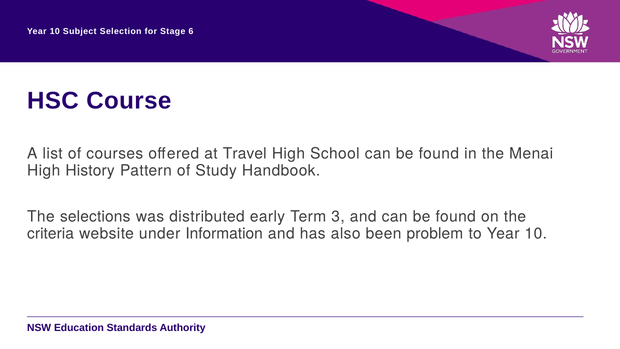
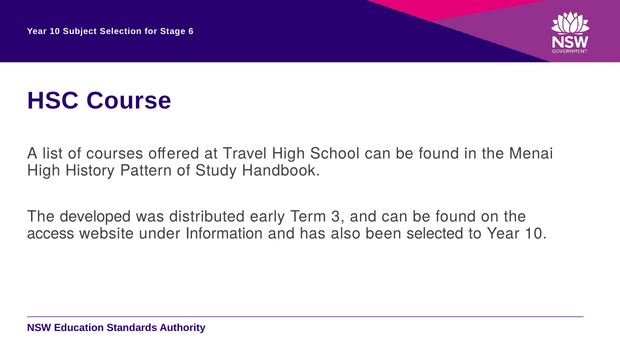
selections: selections -> developed
criteria: criteria -> access
problem: problem -> selected
